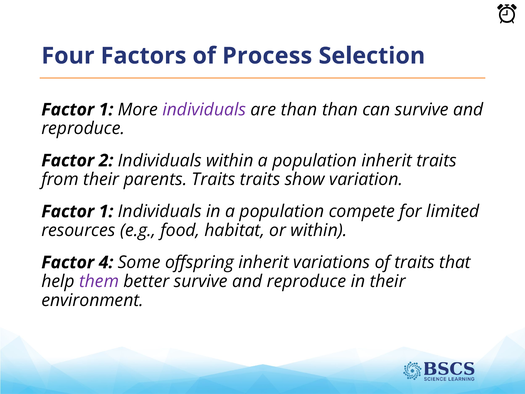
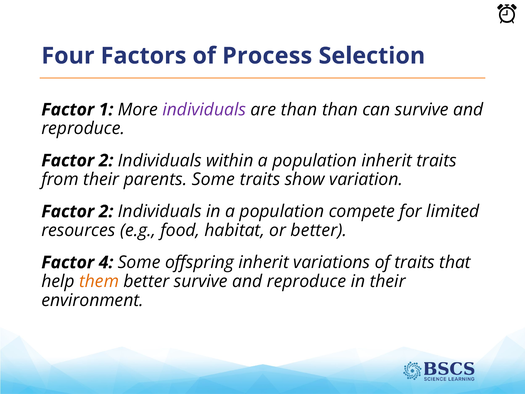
parents Traits: Traits -> Some
1 at (106, 211): 1 -> 2
or within: within -> better
them colour: purple -> orange
